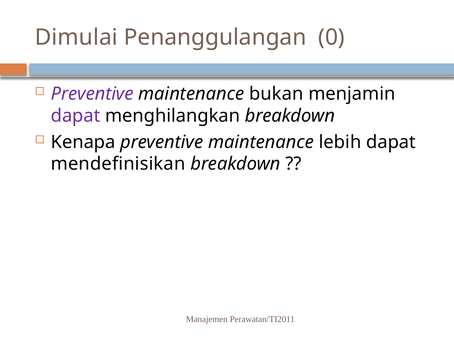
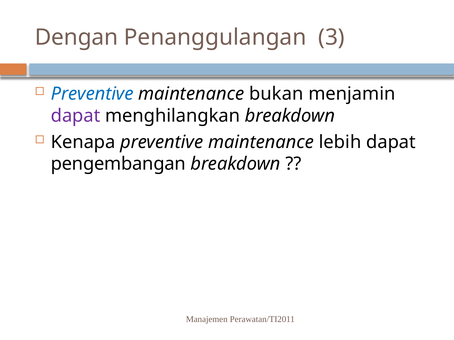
Dimulai: Dimulai -> Dengan
0: 0 -> 3
Preventive at (92, 94) colour: purple -> blue
mendefinisikan: mendefinisikan -> pengembangan
